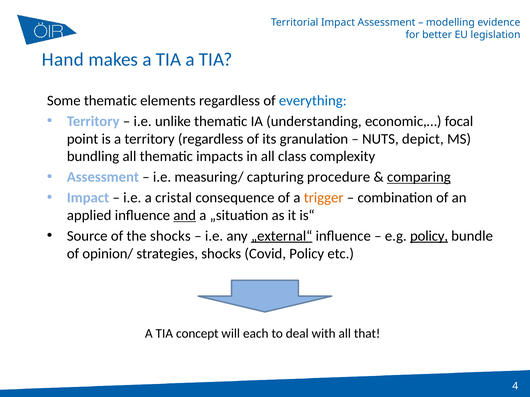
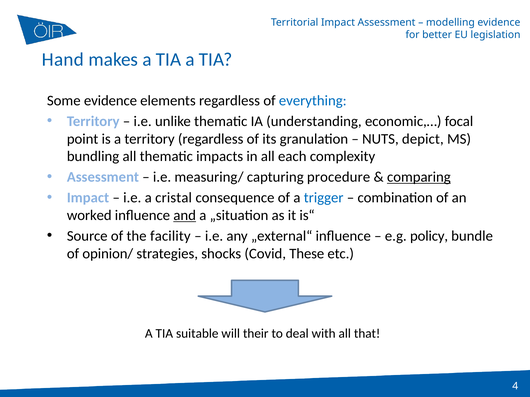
Some thematic: thematic -> evidence
class: class -> each
trigger colour: orange -> blue
applied: applied -> worked
the shocks: shocks -> facility
„external“ underline: present -> none
policy at (429, 236) underline: present -> none
Covid Policy: Policy -> These
concept: concept -> suitable
each: each -> their
